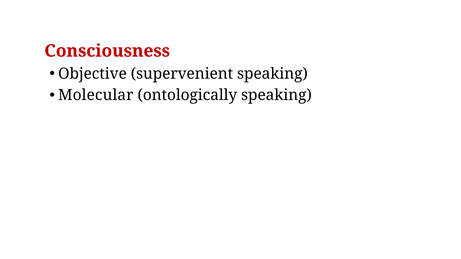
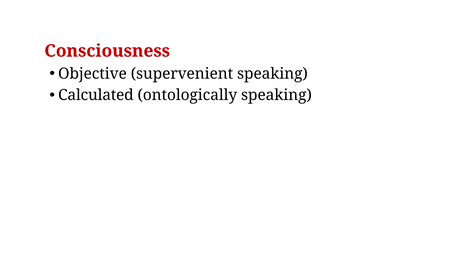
Molecular: Molecular -> Calculated
